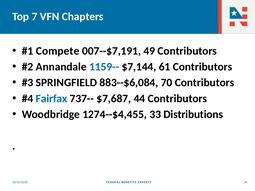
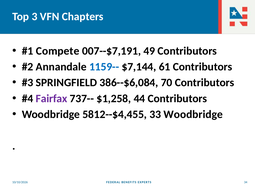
7: 7 -> 3
883--$6,084: 883--$6,084 -> 386--$6,084
Fairfax colour: blue -> purple
$7,687: $7,687 -> $1,258
1274--$4,455: 1274--$4,455 -> 5812--$4,455
33 Distributions: Distributions -> Woodbridge
